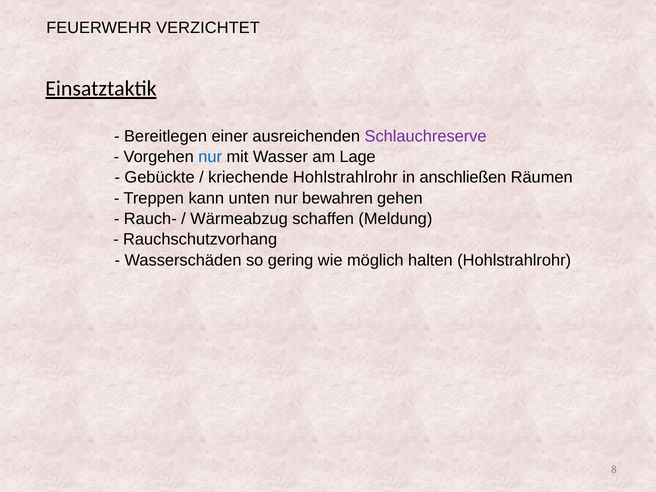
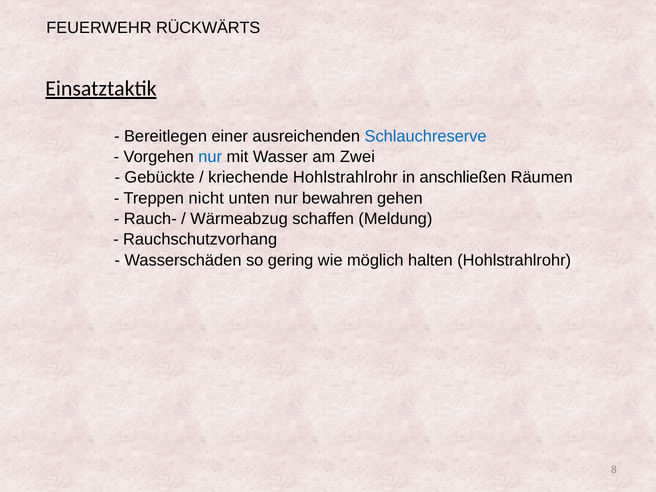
VERZICHTET: VERZICHTET -> RÜCKWÄRTS
Schlauchreserve colour: purple -> blue
Lage: Lage -> Zwei
kann: kann -> nicht
